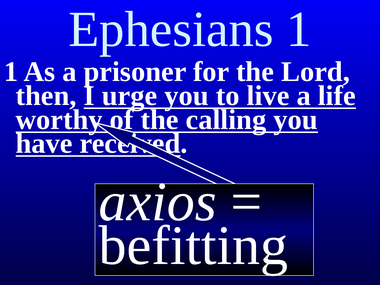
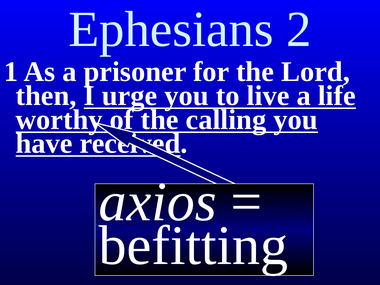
Ephesians 1: 1 -> 2
